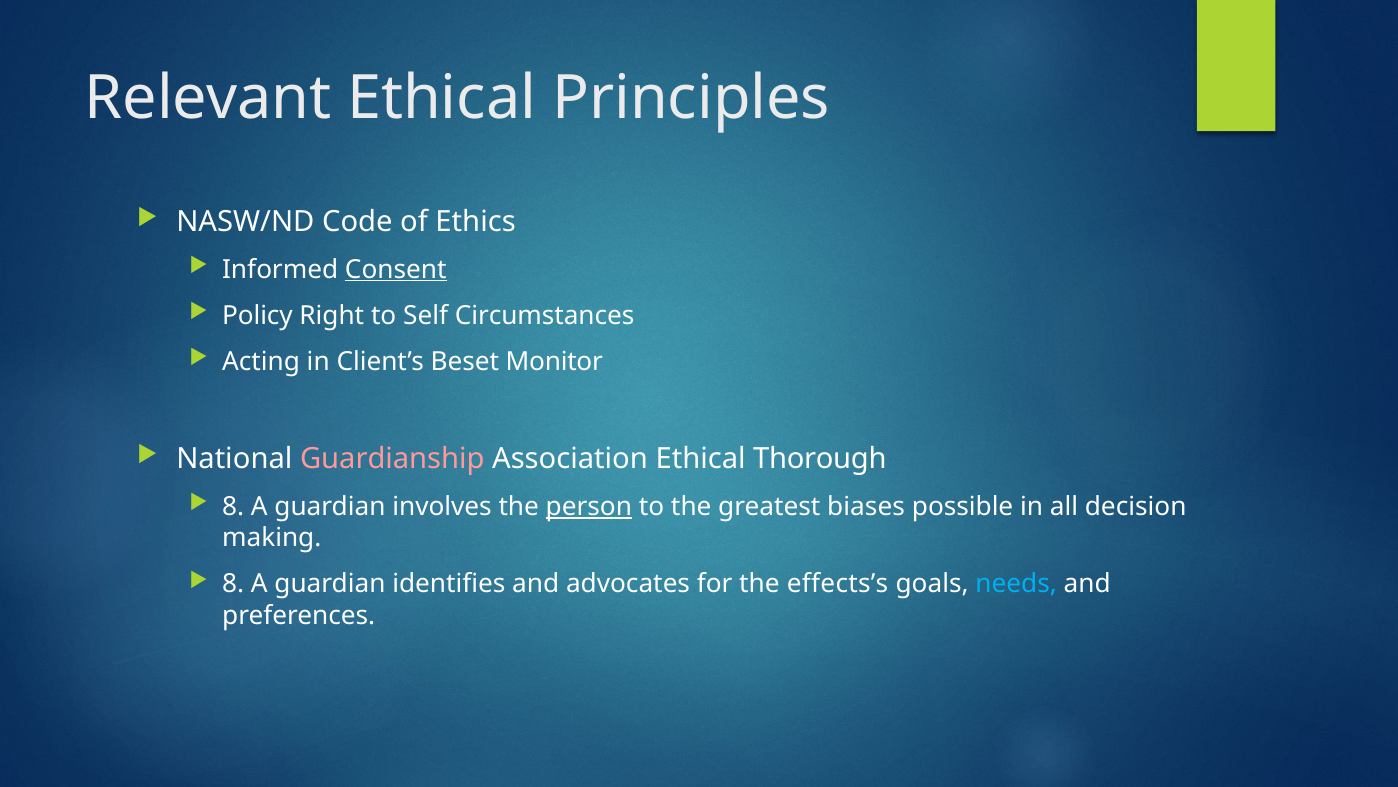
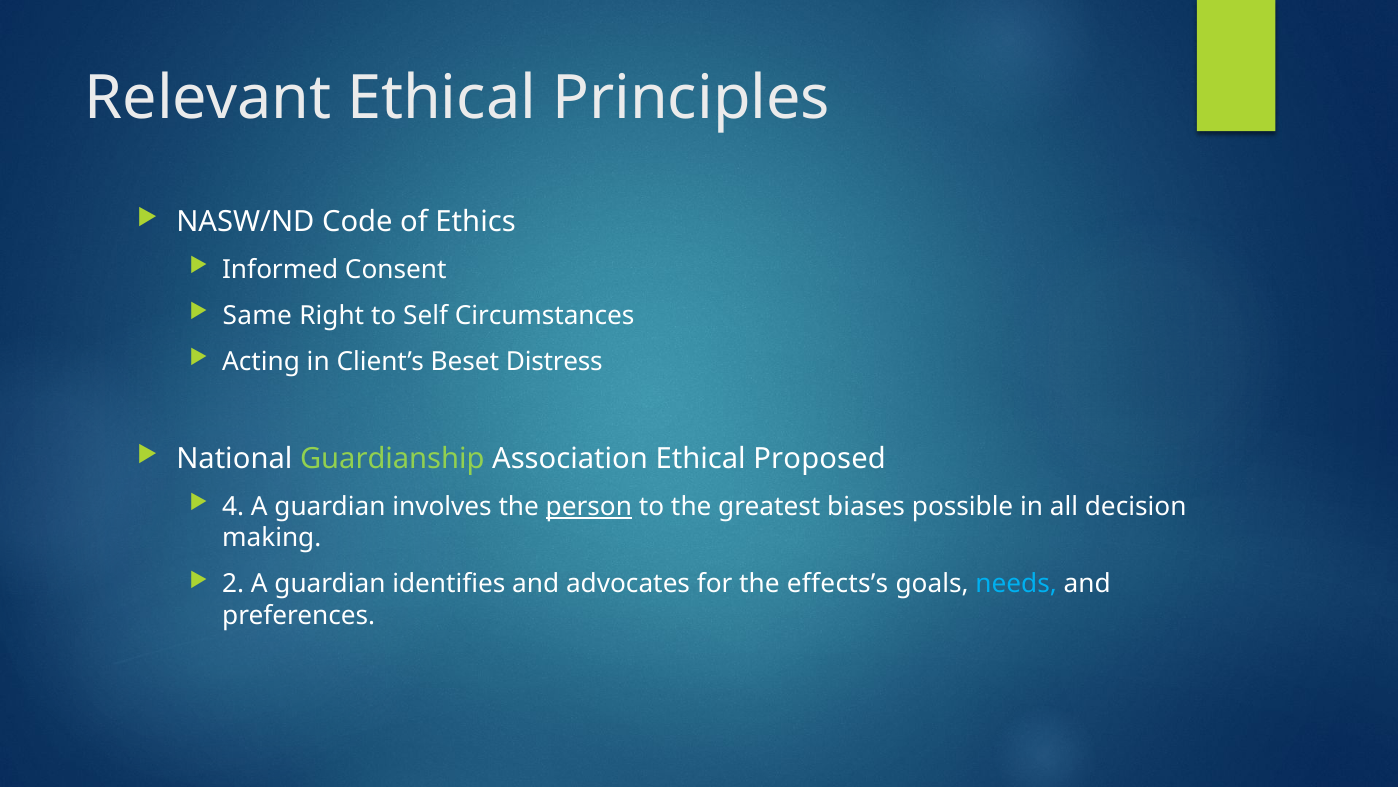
Consent underline: present -> none
Policy: Policy -> Same
Monitor: Monitor -> Distress
Guardianship colour: pink -> light green
Thorough: Thorough -> Proposed
8 at (233, 506): 8 -> 4
8 at (233, 584): 8 -> 2
